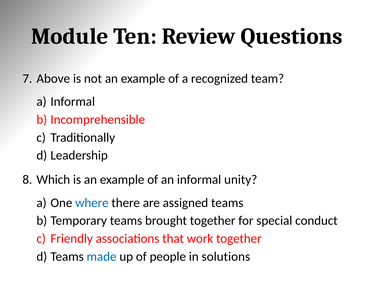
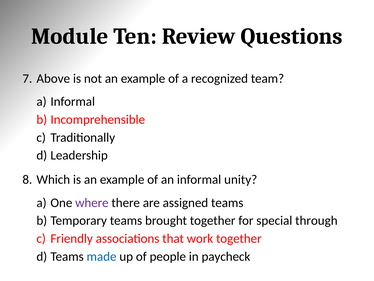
where colour: blue -> purple
conduct: conduct -> through
solutions: solutions -> paycheck
